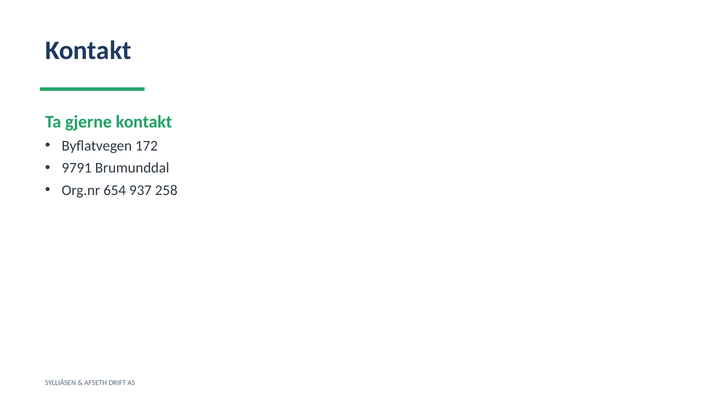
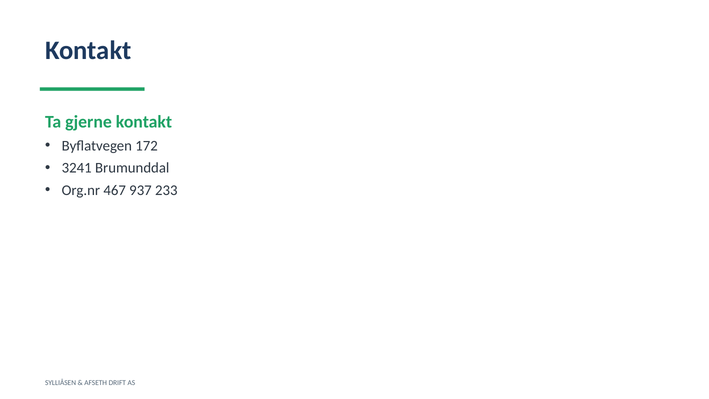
9791: 9791 -> 3241
654: 654 -> 467
258: 258 -> 233
